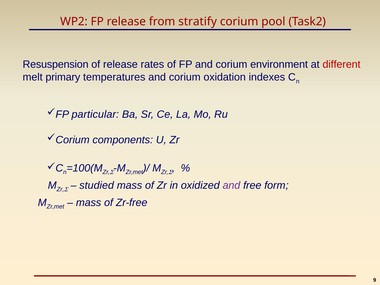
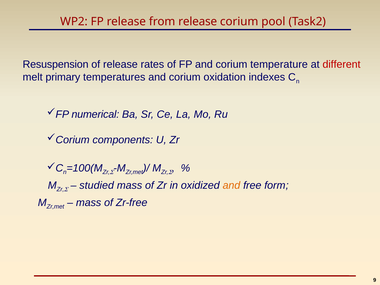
from stratify: stratify -> release
environment: environment -> temperature
particular: particular -> numerical
and at (231, 185) colour: purple -> orange
